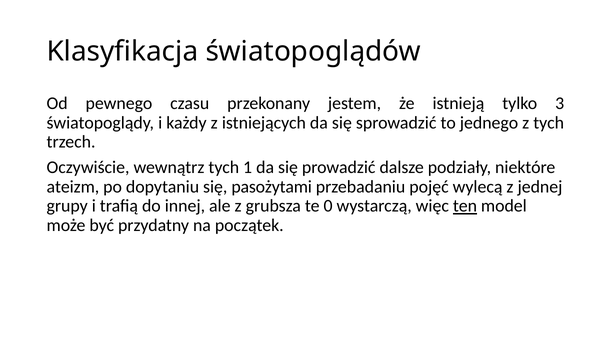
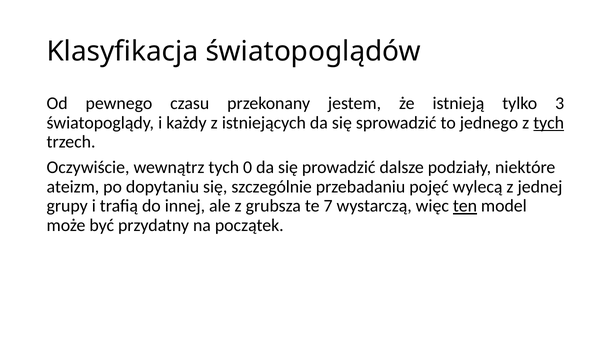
tych at (549, 123) underline: none -> present
1: 1 -> 0
pasożytami: pasożytami -> szczególnie
0: 0 -> 7
